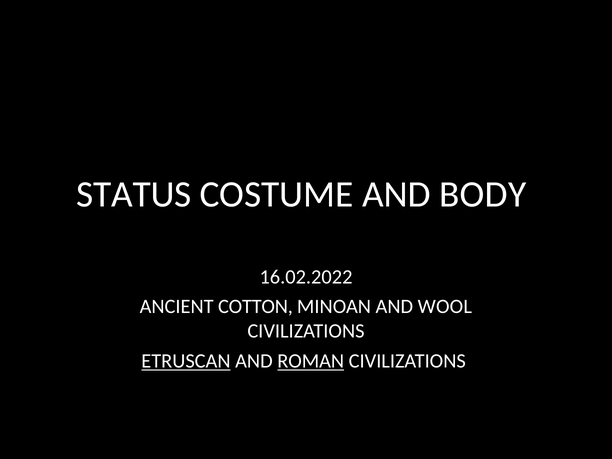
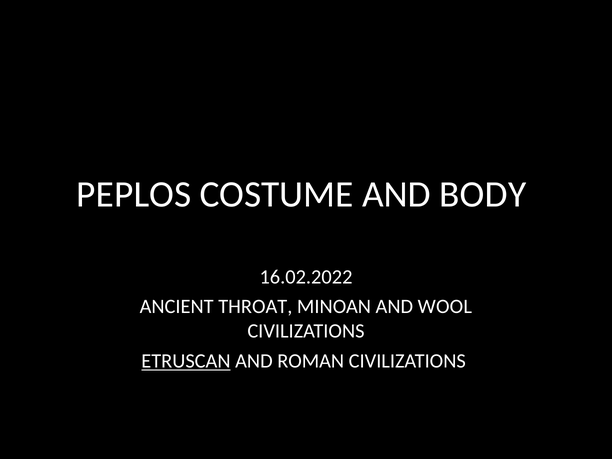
STATUS: STATUS -> PEPLOS
COTTON: COTTON -> THROAT
ROMAN underline: present -> none
